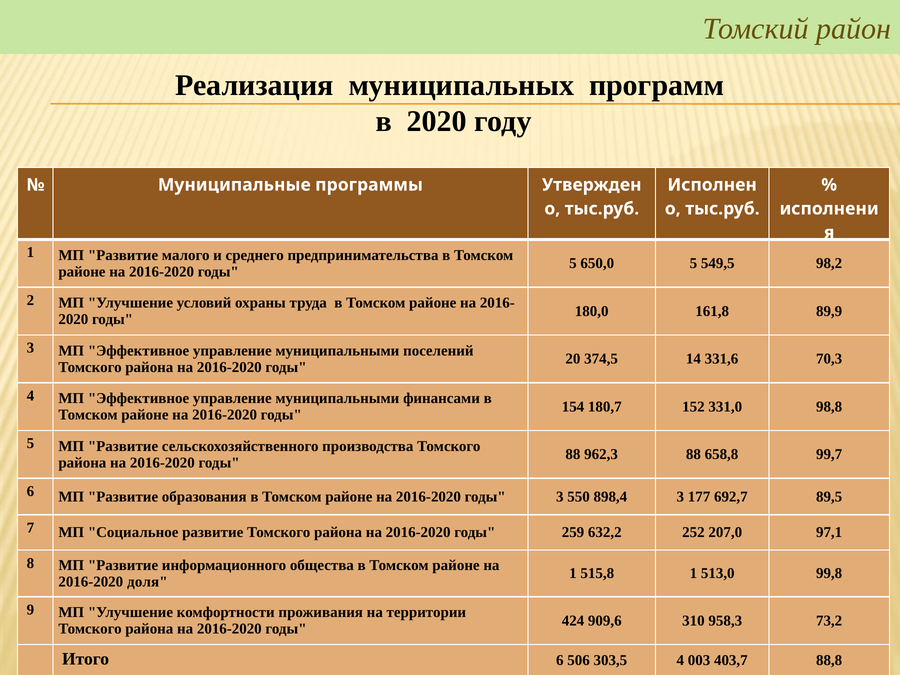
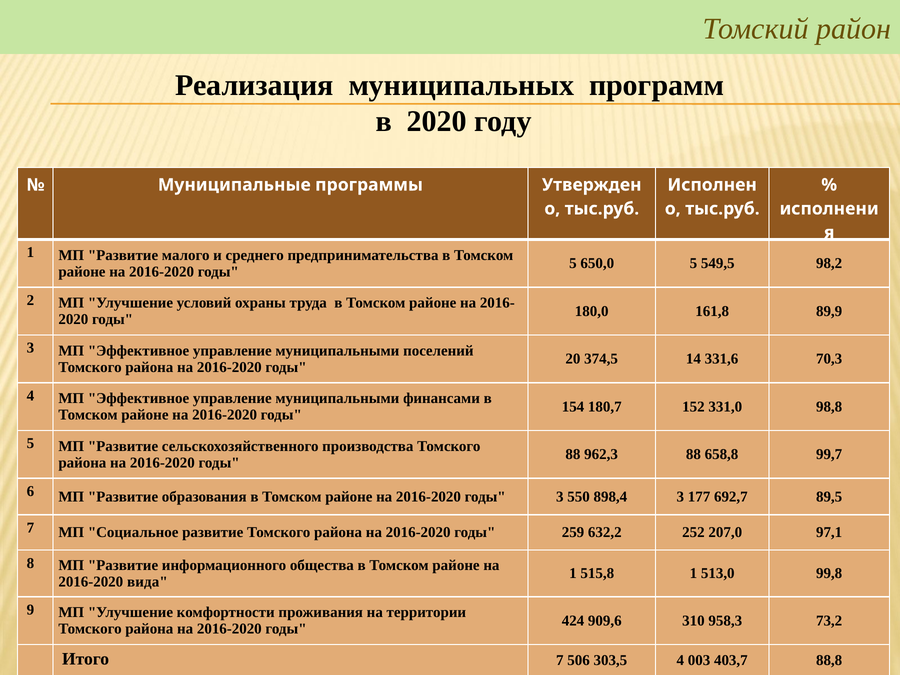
доля: доля -> вида
Итого 6: 6 -> 7
